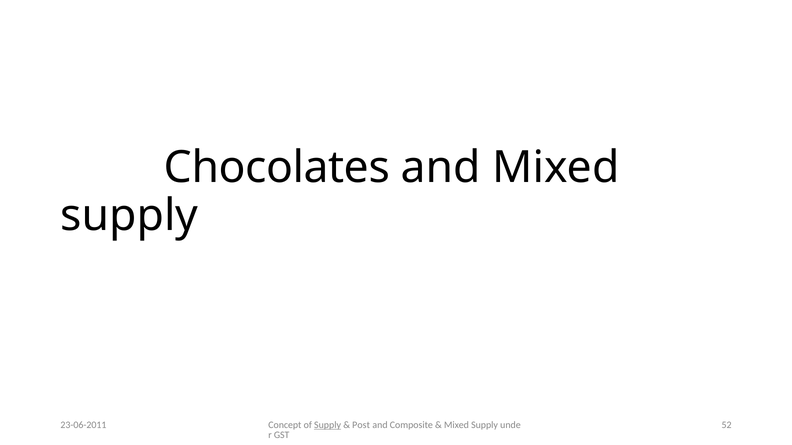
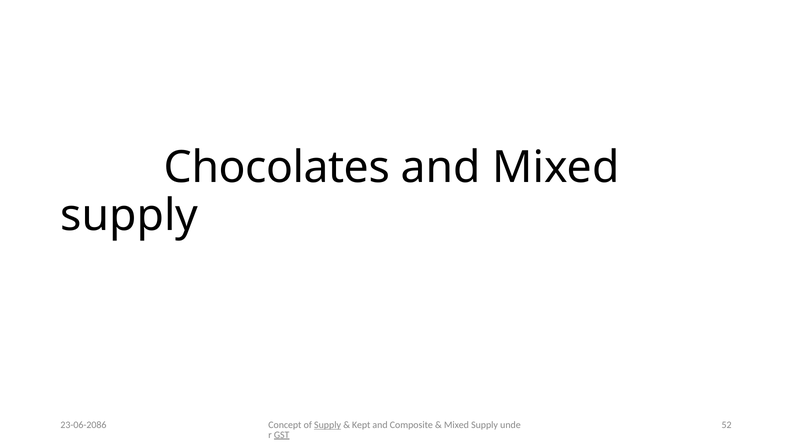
Post: Post -> Kept
23-06-2011: 23-06-2011 -> 23-06-2086
GST underline: none -> present
